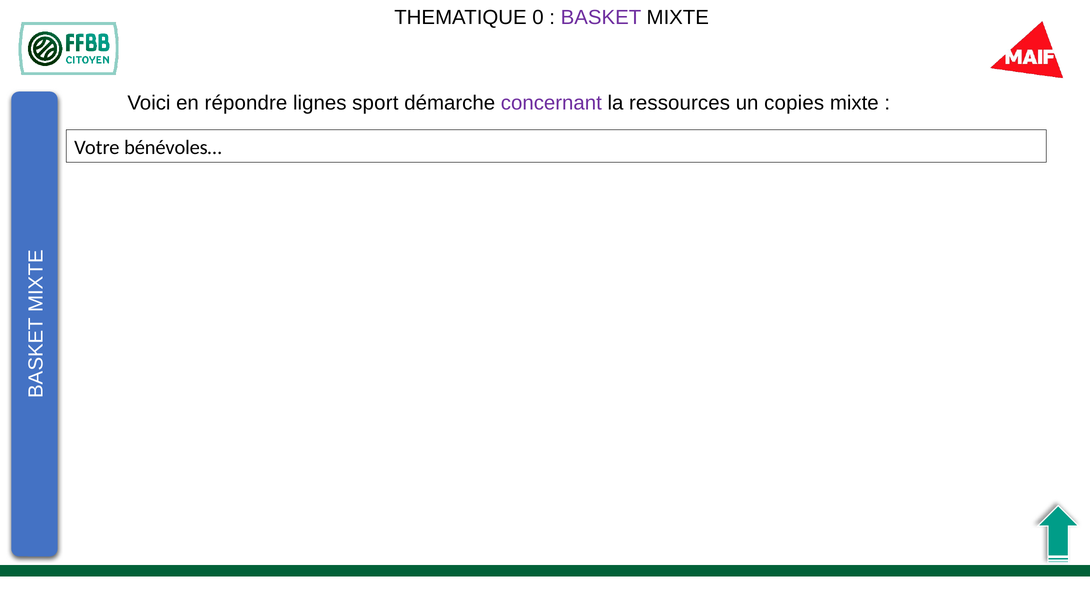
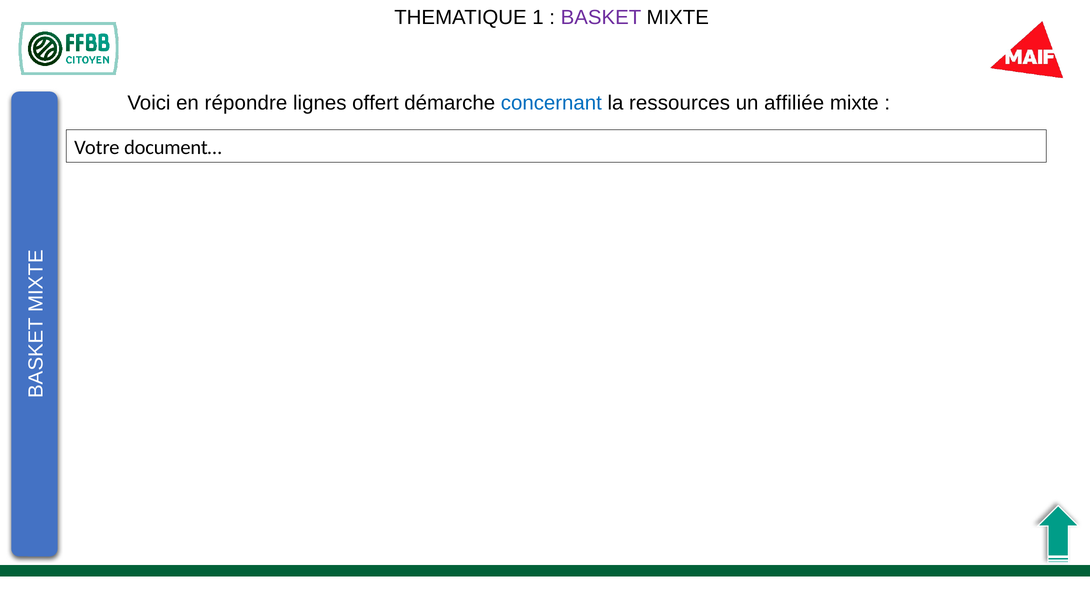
0: 0 -> 1
sport: sport -> offert
concernant colour: purple -> blue
copies: copies -> affiliée
bénévoles…: bénévoles… -> document…
